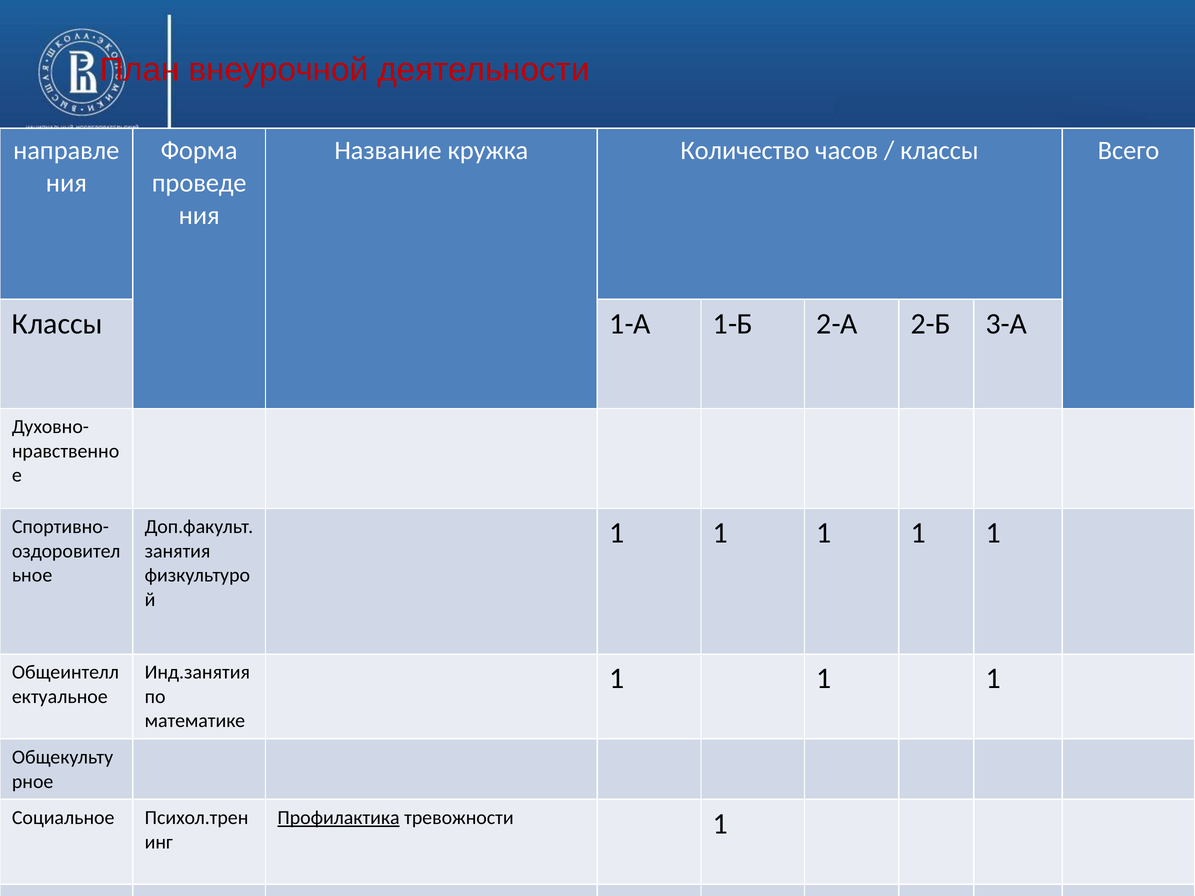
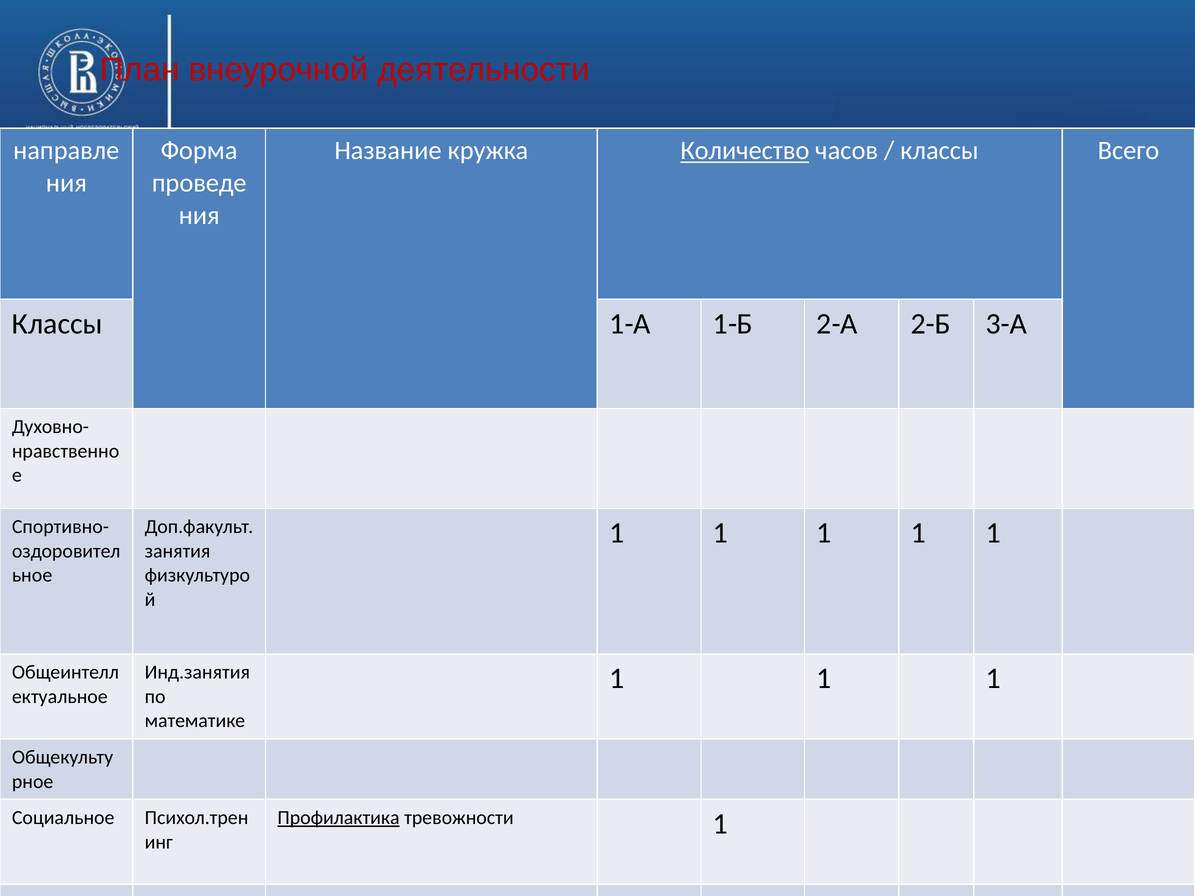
Количество underline: none -> present
